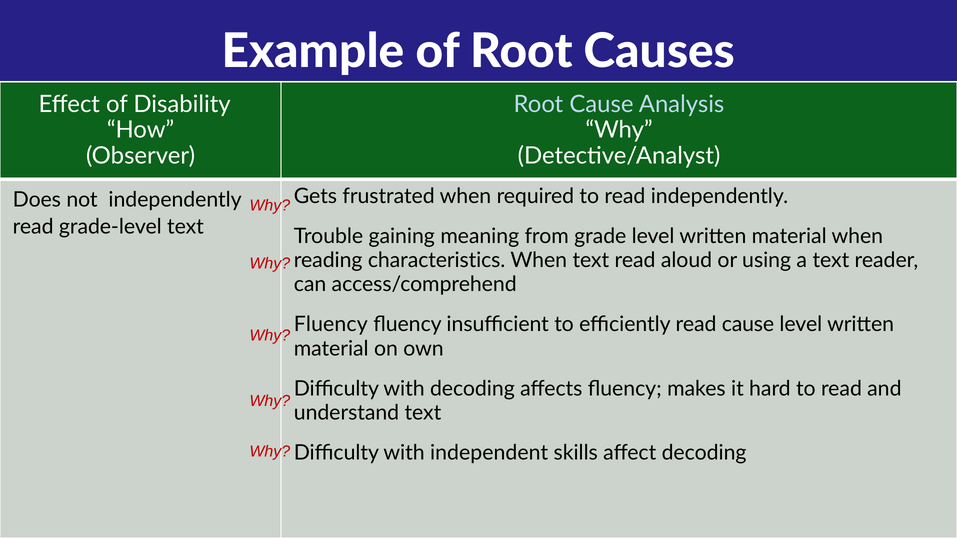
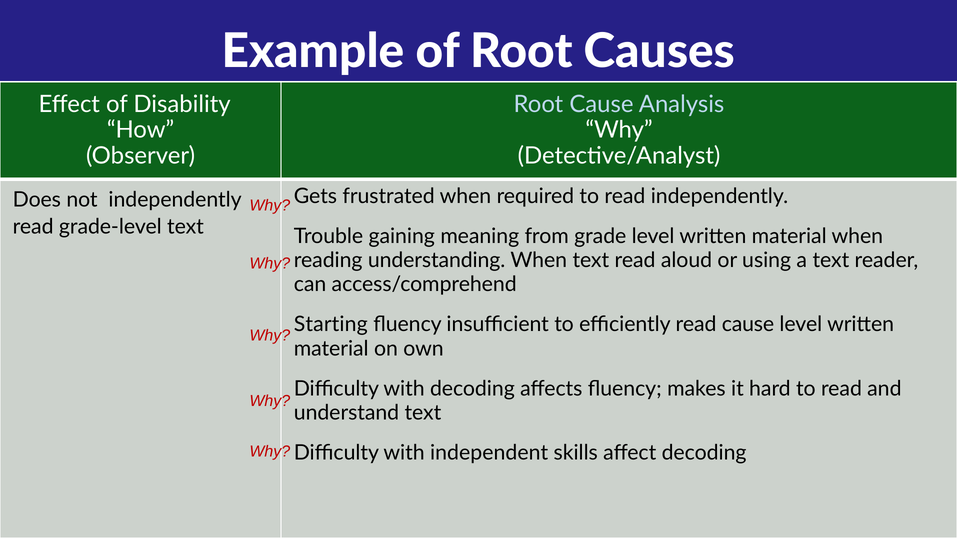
characteristics: characteristics -> understanding
Fluency at (331, 325): Fluency -> Starting
